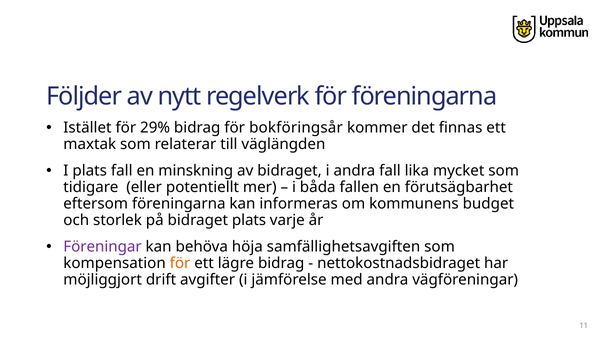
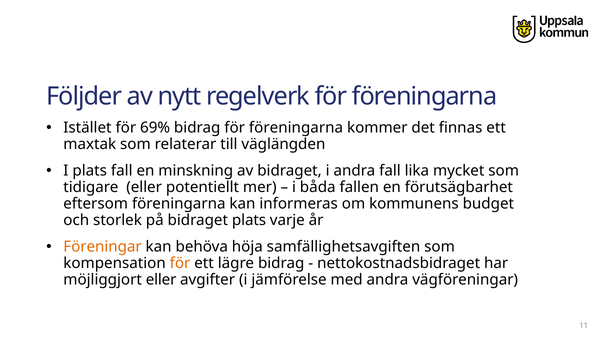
29%: 29% -> 69%
bidrag för bokföringsår: bokföringsår -> föreningarna
Föreningar colour: purple -> orange
möjliggjort drift: drift -> eller
